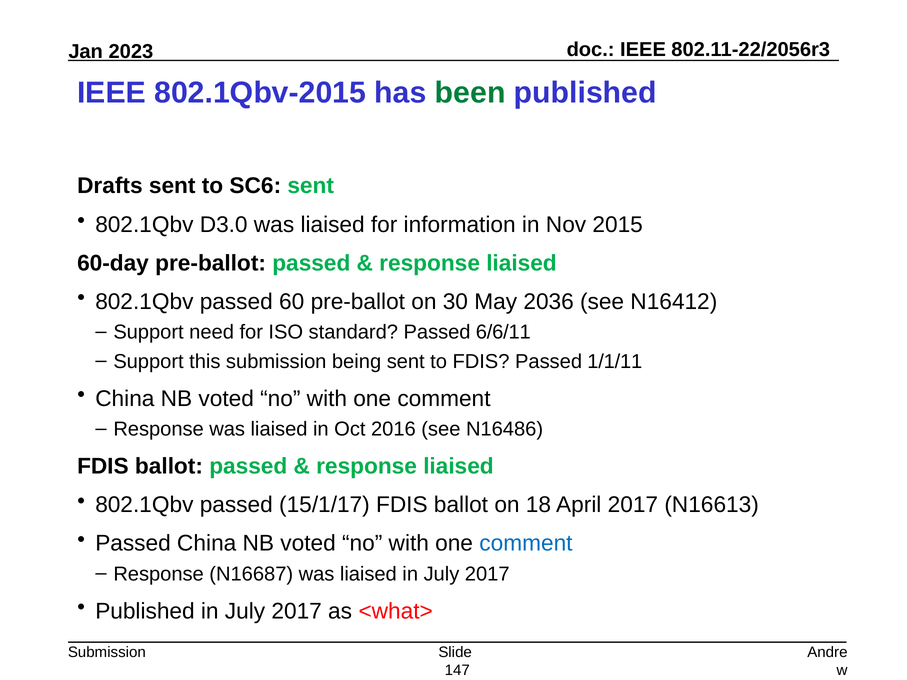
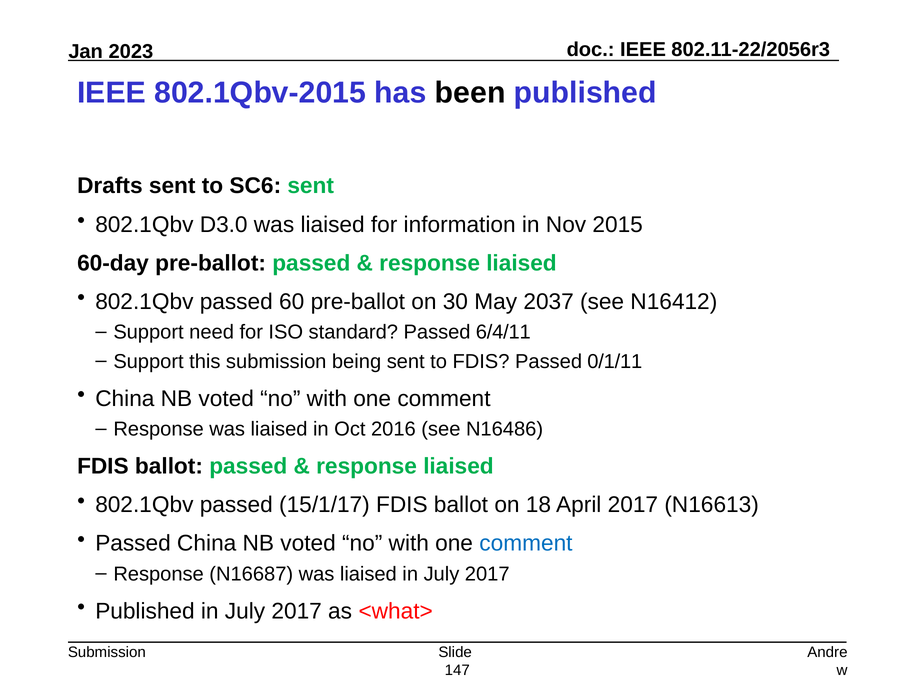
been colour: green -> black
2036: 2036 -> 2037
6/6/11: 6/6/11 -> 6/4/11
1/1/11: 1/1/11 -> 0/1/11
